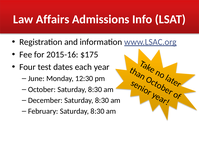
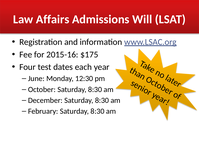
Info: Info -> Will
